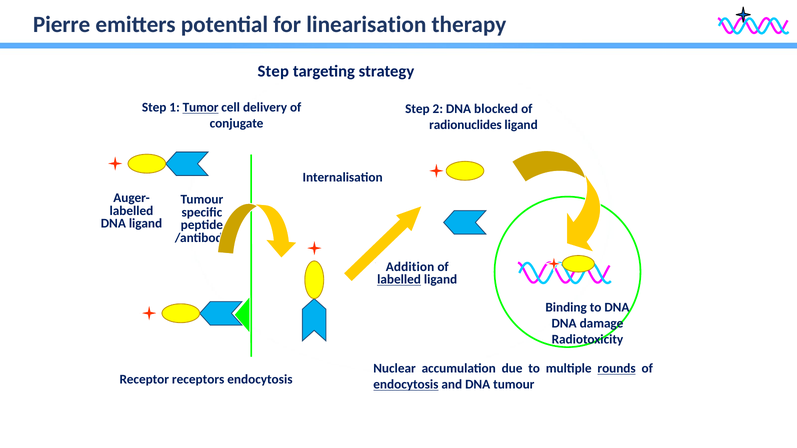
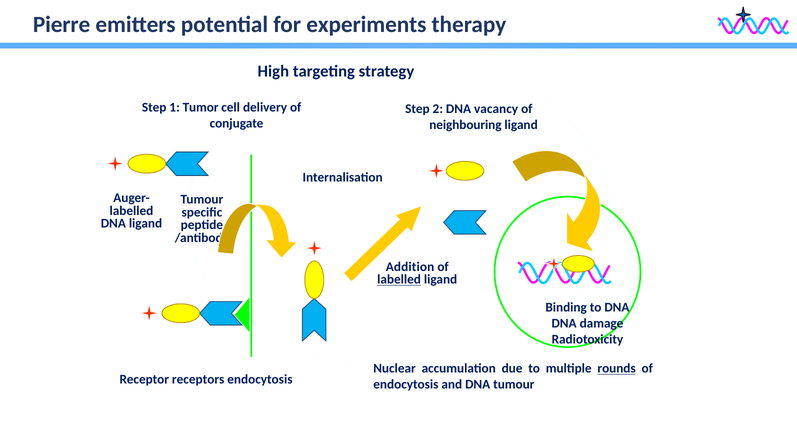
linearisation: linearisation -> experiments
Step at (273, 72): Step -> High
Tumor underline: present -> none
blocked: blocked -> vacancy
radionuclides: radionuclides -> neighbouring
endocytosis at (406, 385) underline: present -> none
